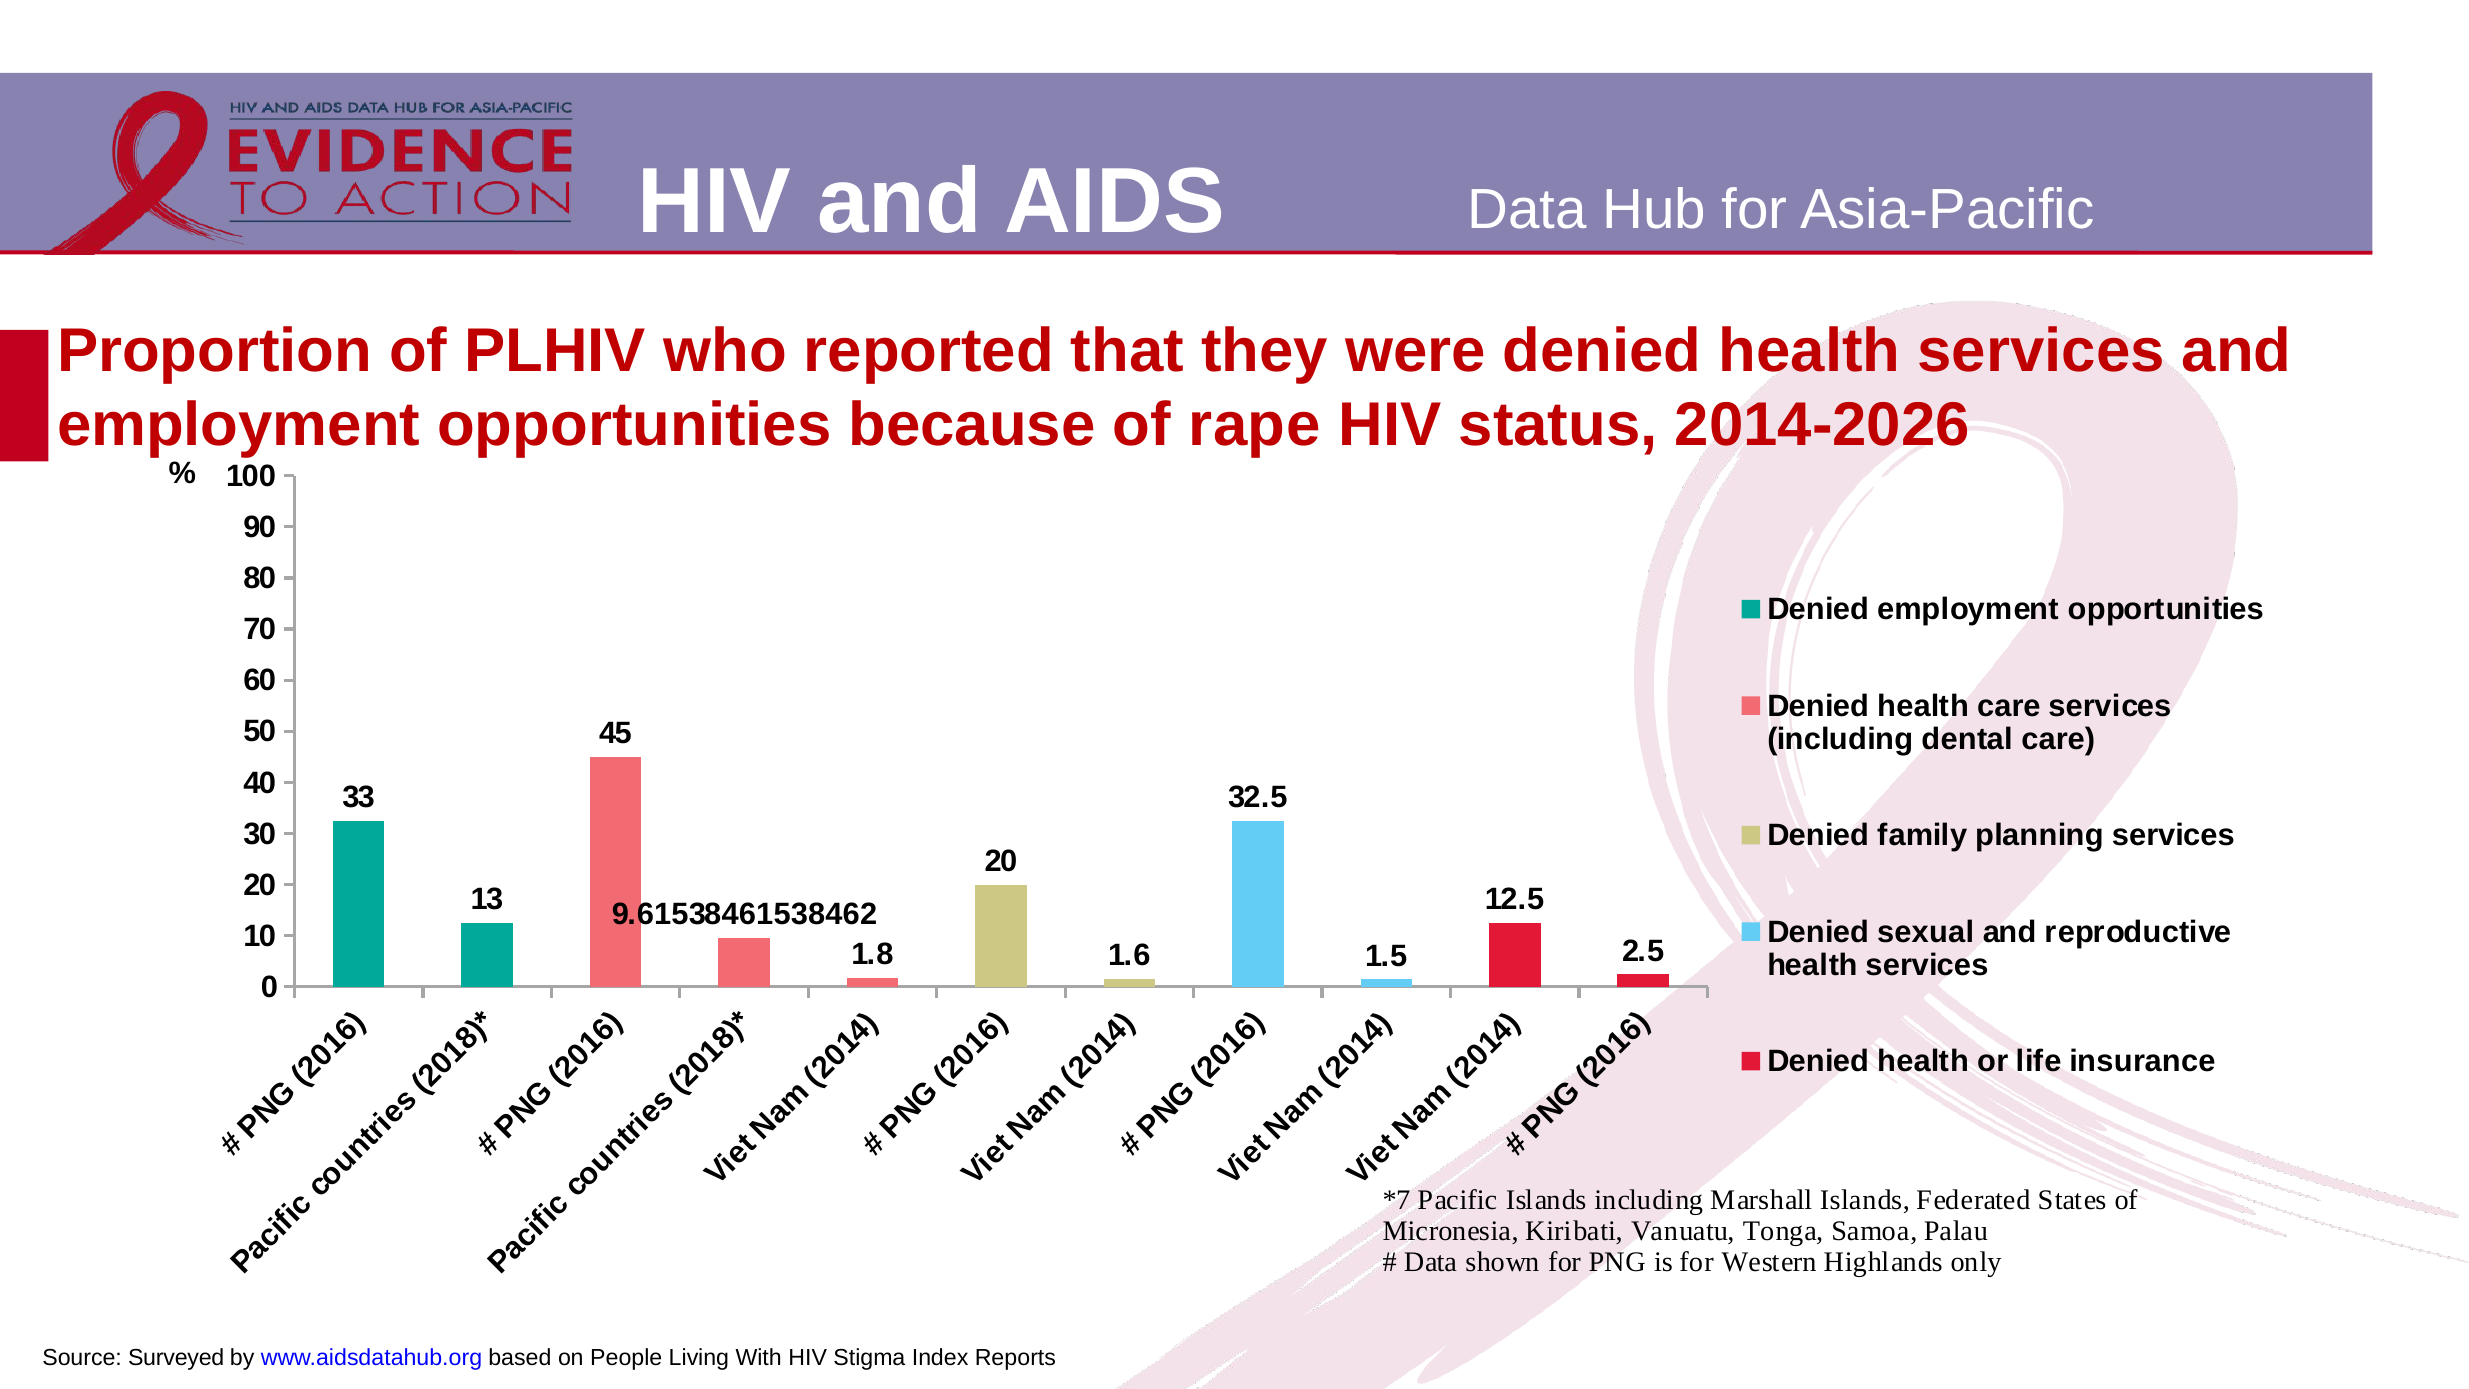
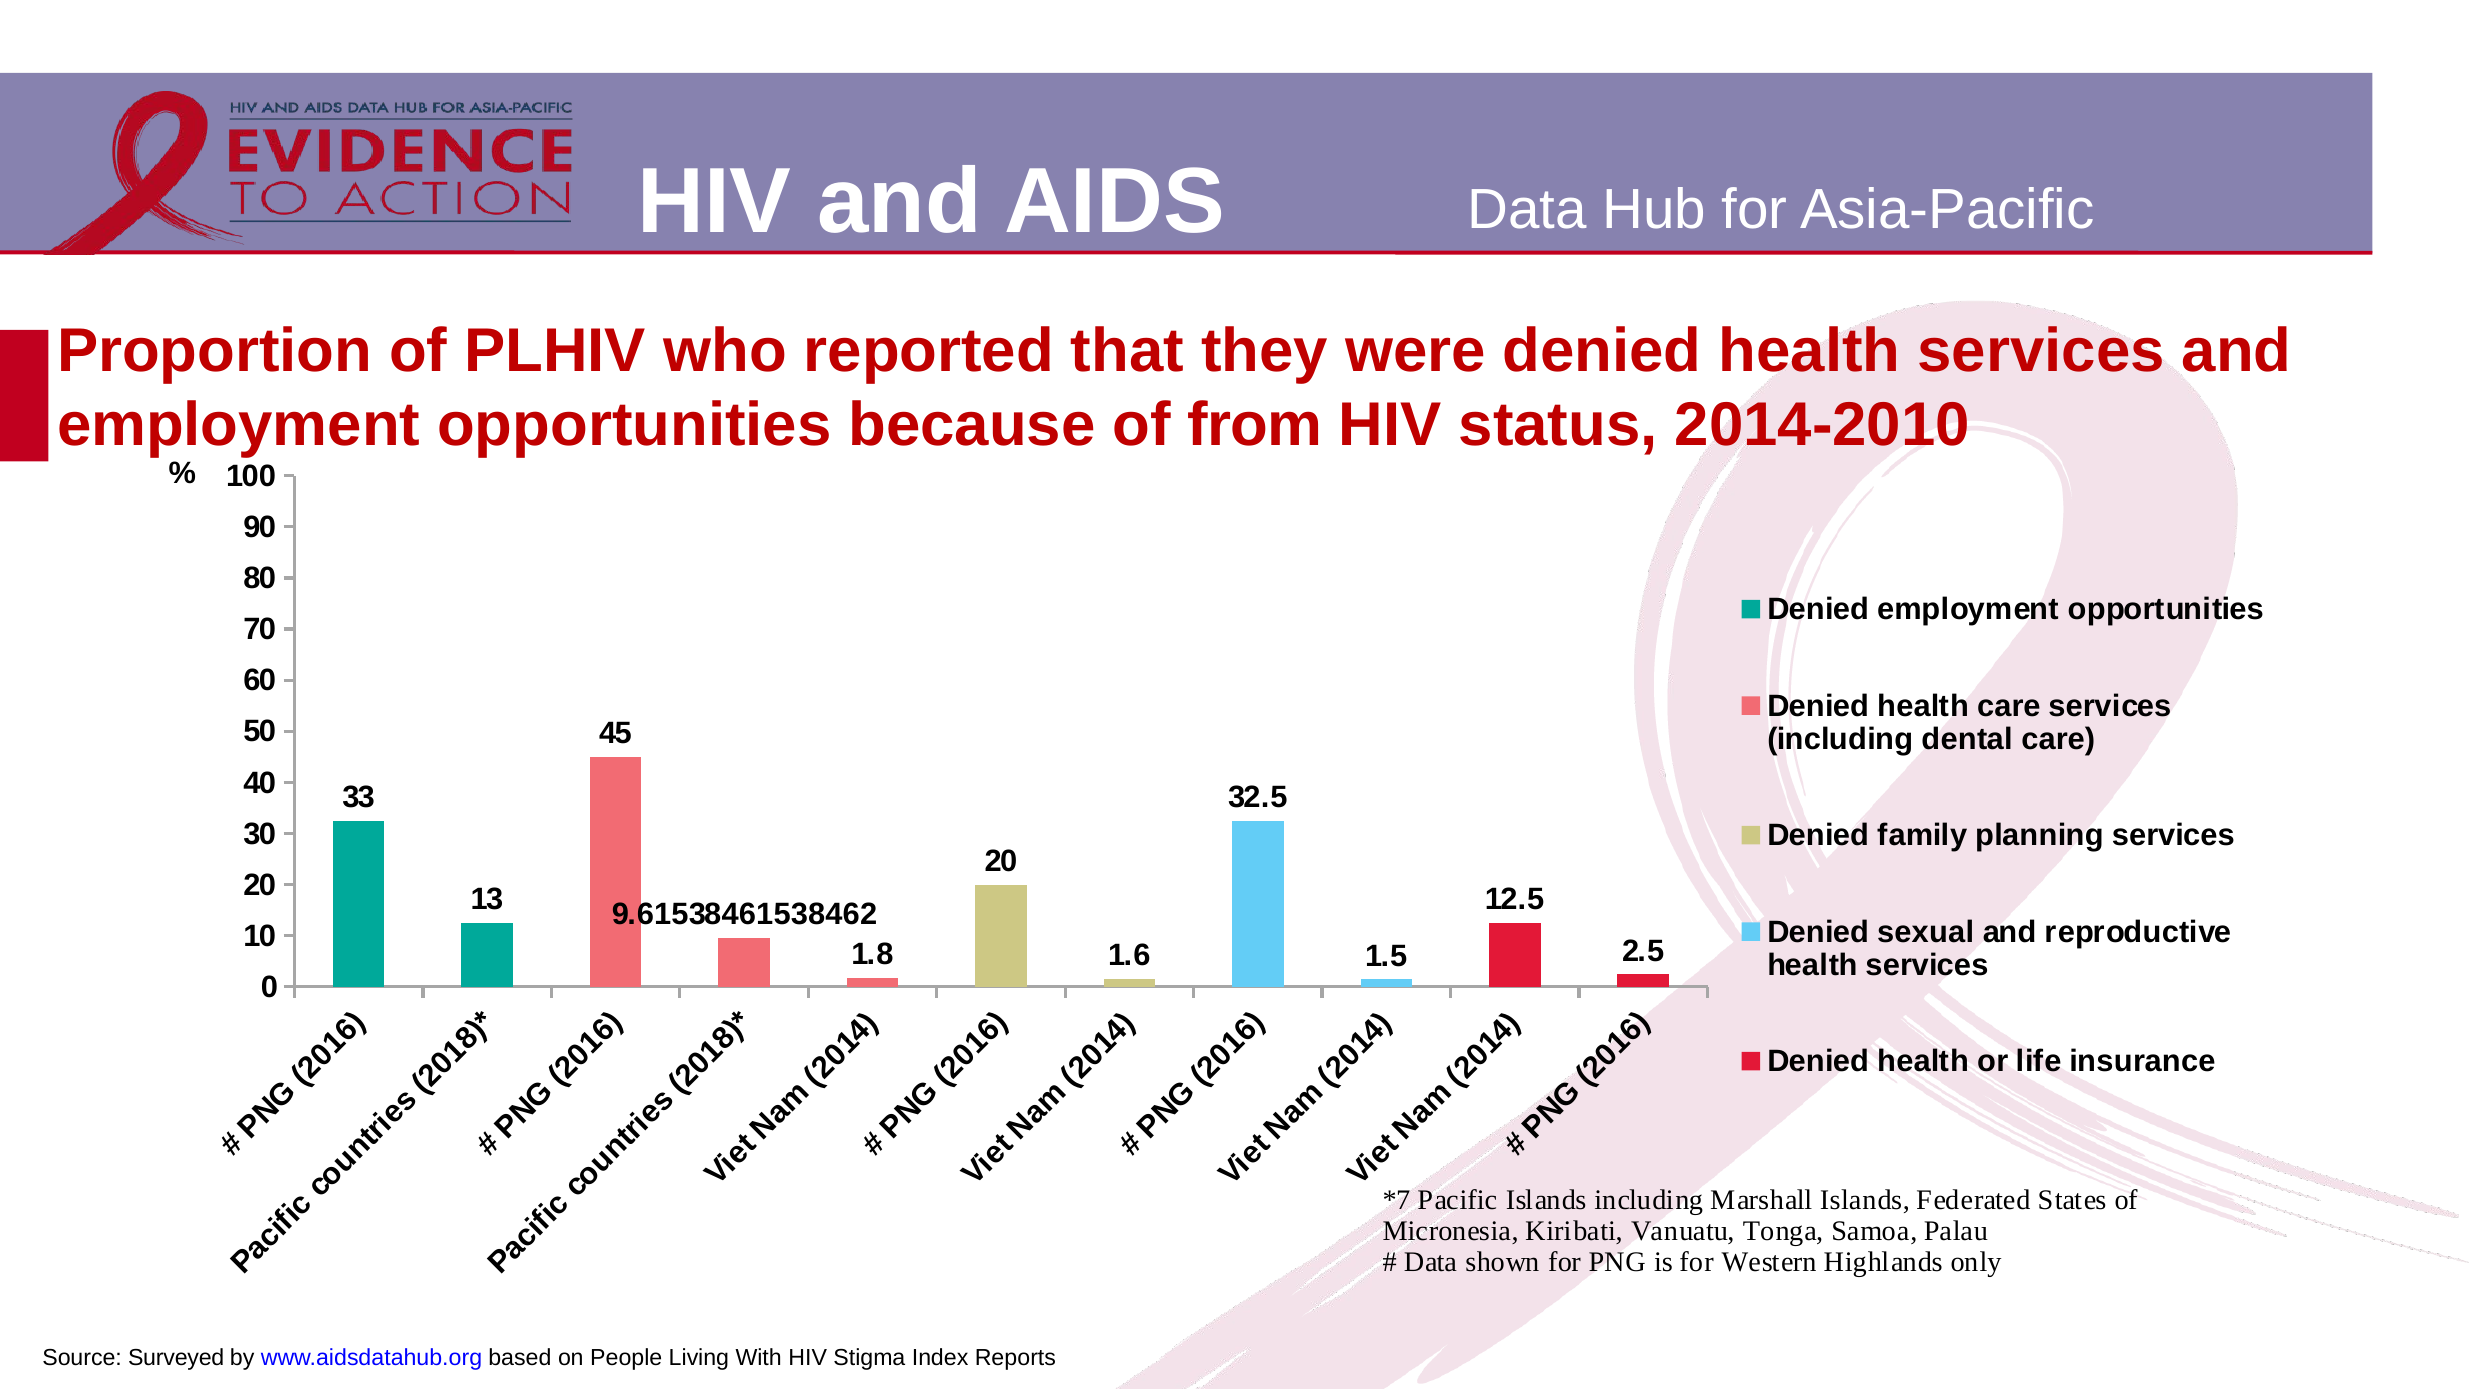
rape: rape -> from
2014-2026: 2014-2026 -> 2014-2010
